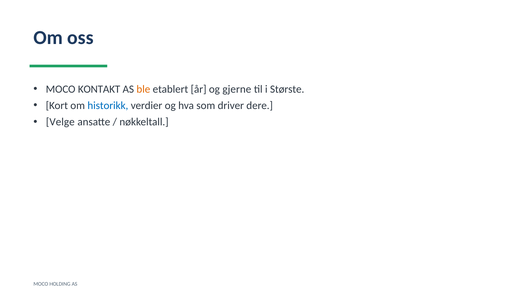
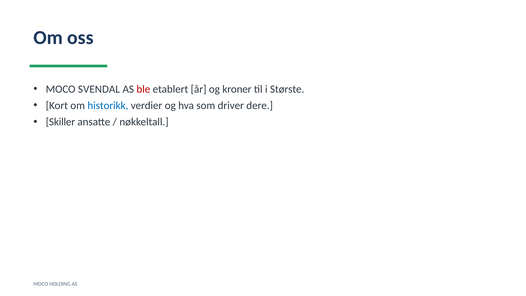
KONTAKT: KONTAKT -> SVENDAL
ble colour: orange -> red
gjerne: gjerne -> kroner
Velge: Velge -> Skiller
